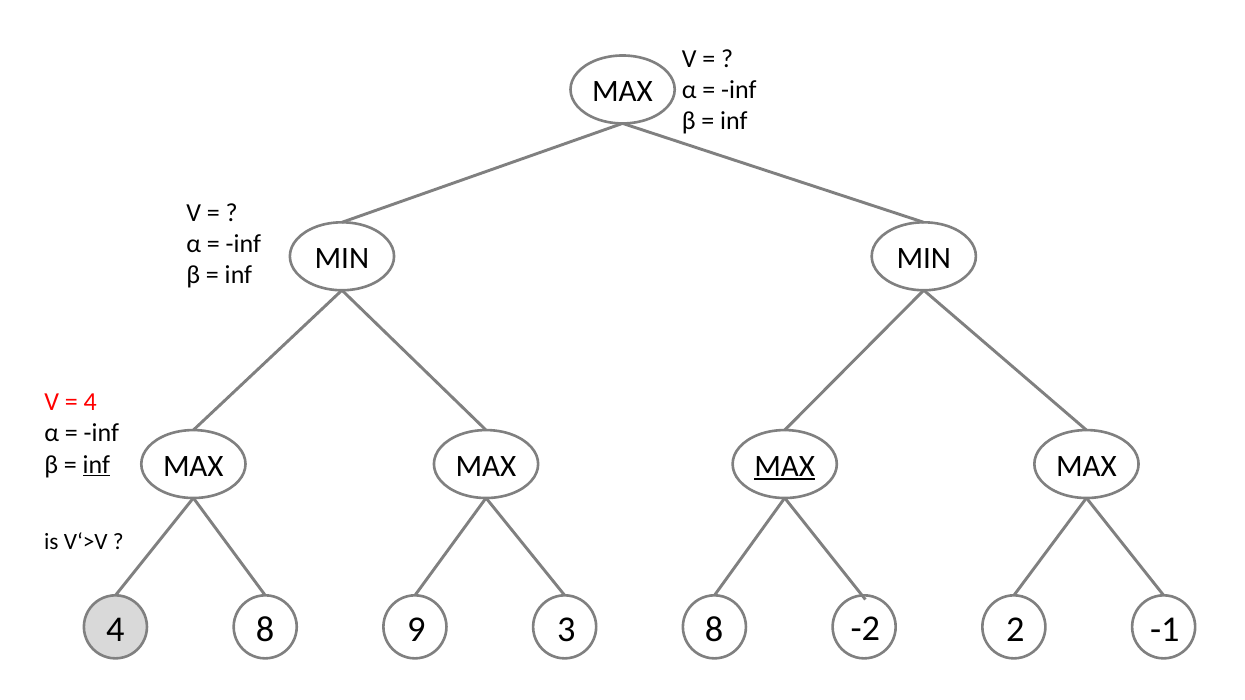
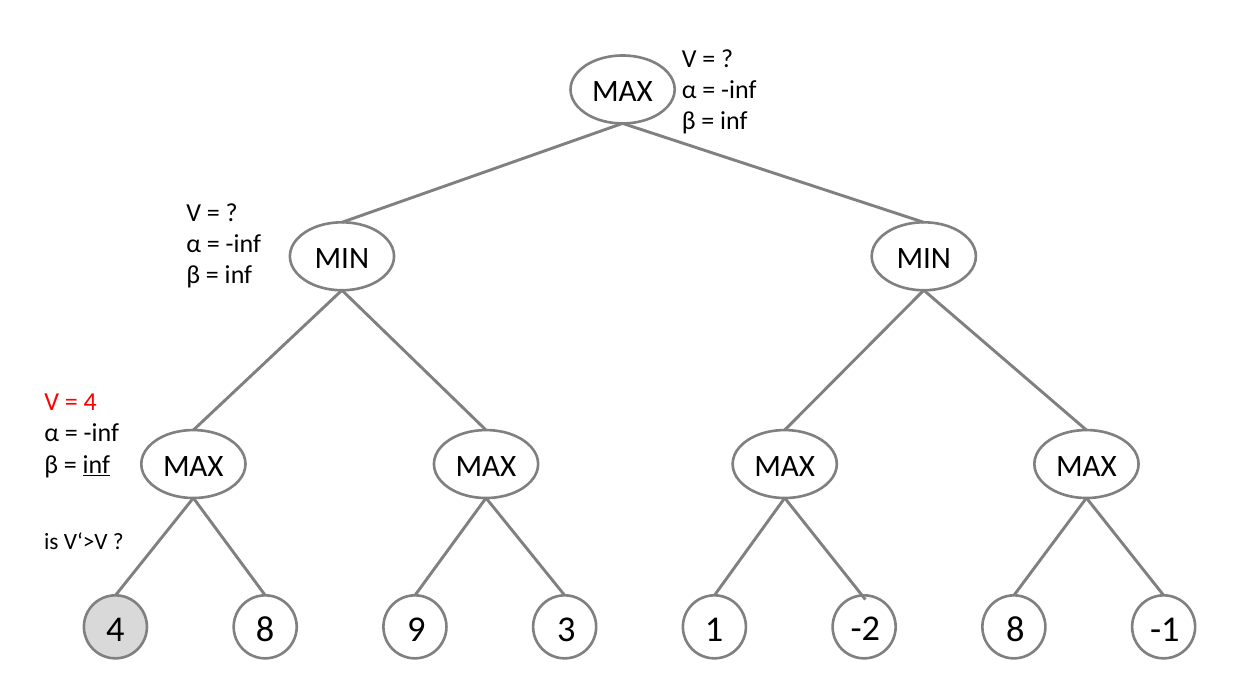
MAX at (785, 466) underline: present -> none
3 8: 8 -> 1
-2 2: 2 -> 8
